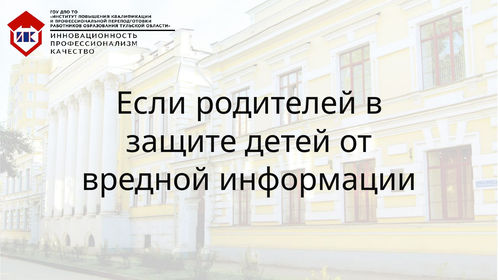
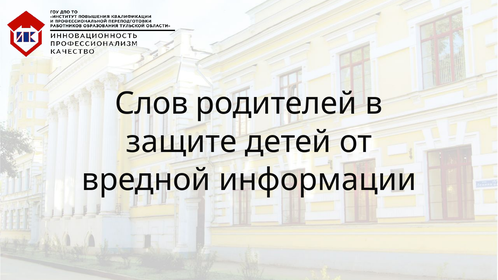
Если: Если -> Слов
